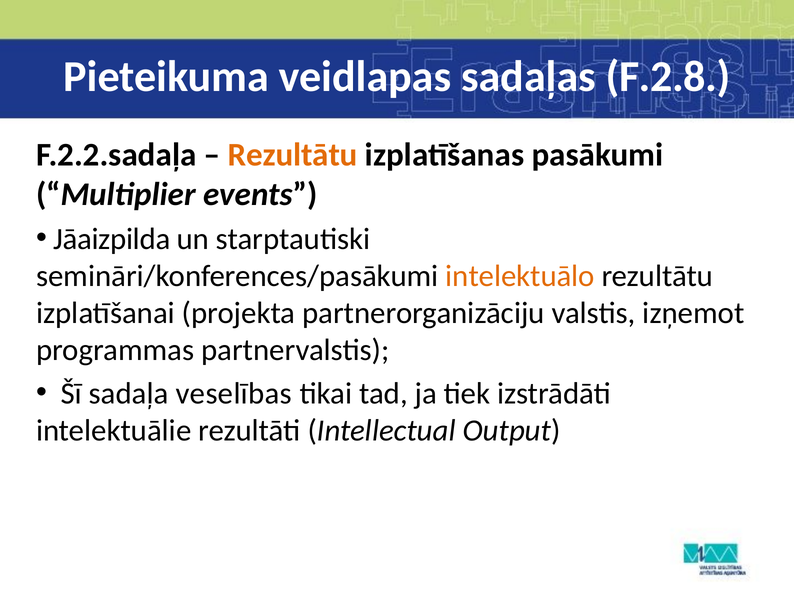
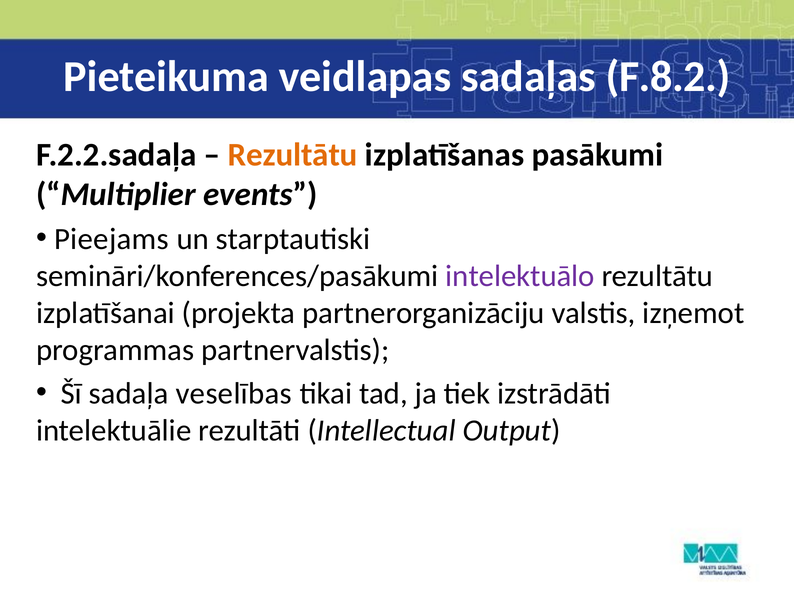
F.2.8: F.2.8 -> F.8.2
Jāaizpilda: Jāaizpilda -> Pieejams
intelektuālo colour: orange -> purple
